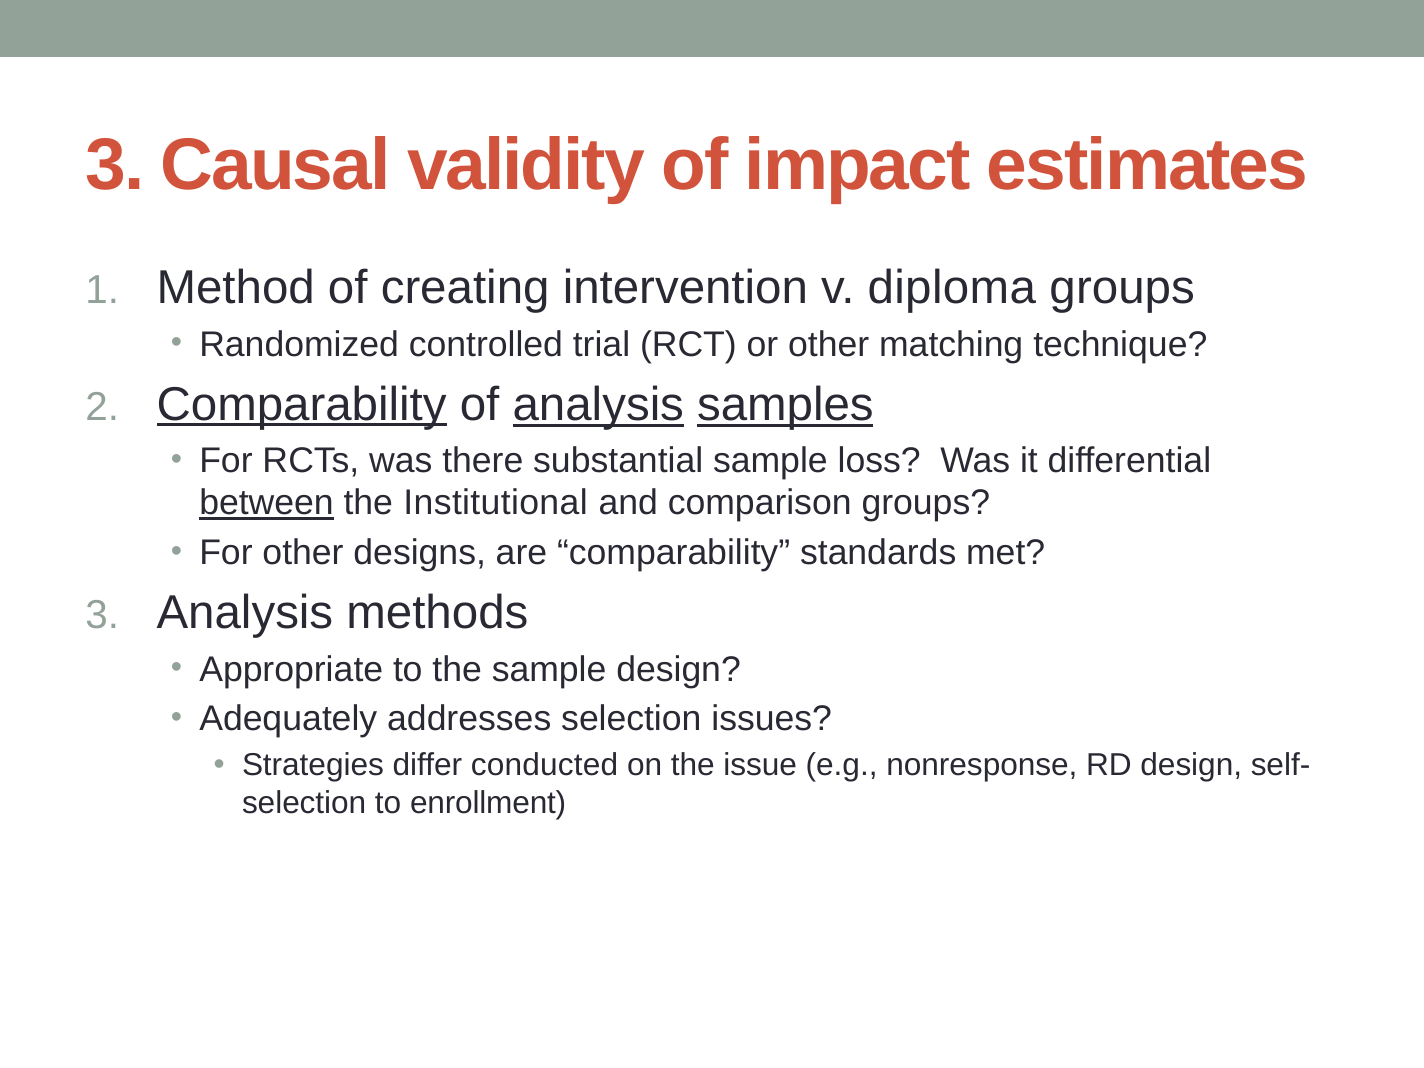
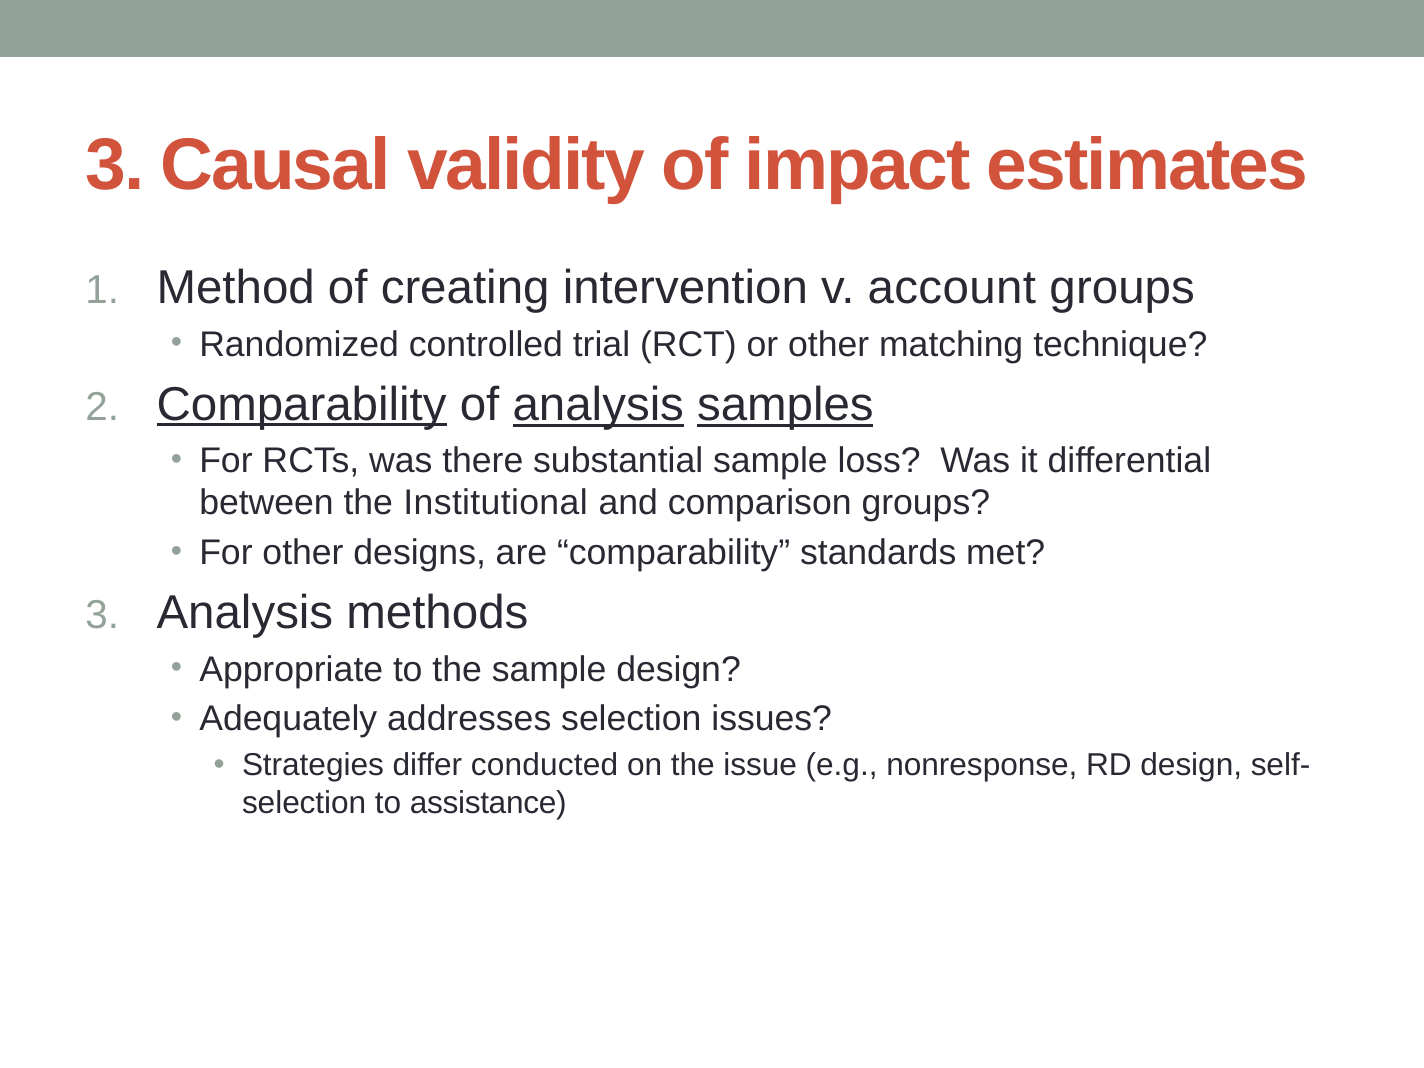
diploma: diploma -> account
between underline: present -> none
enrollment: enrollment -> assistance
